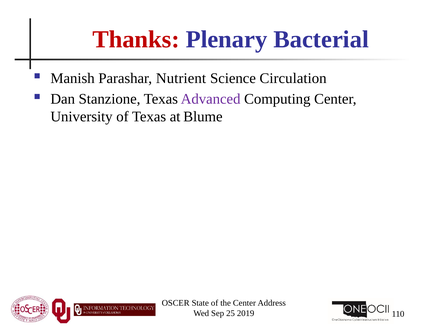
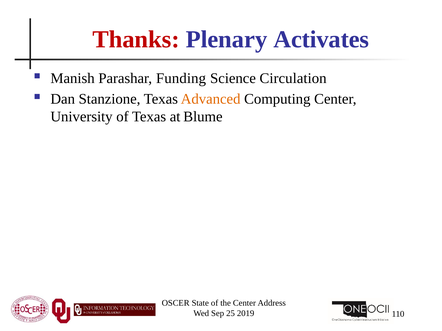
Bacterial: Bacterial -> Activates
Nutrient: Nutrient -> Funding
Advanced colour: purple -> orange
